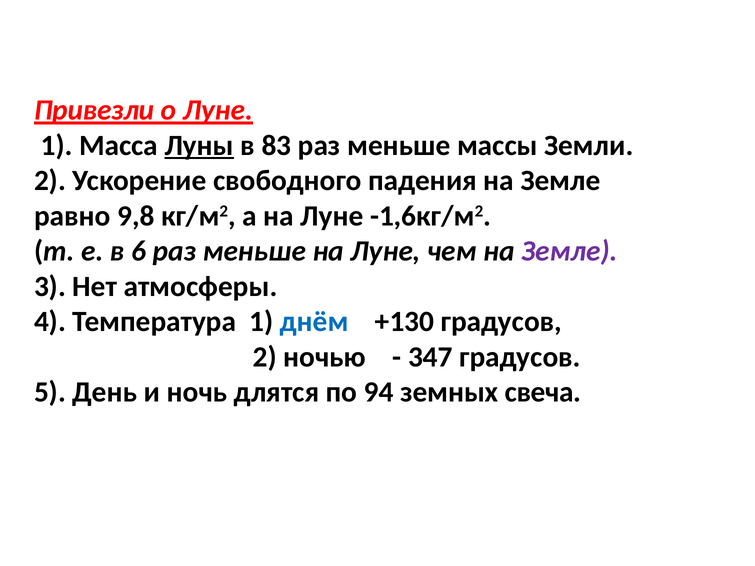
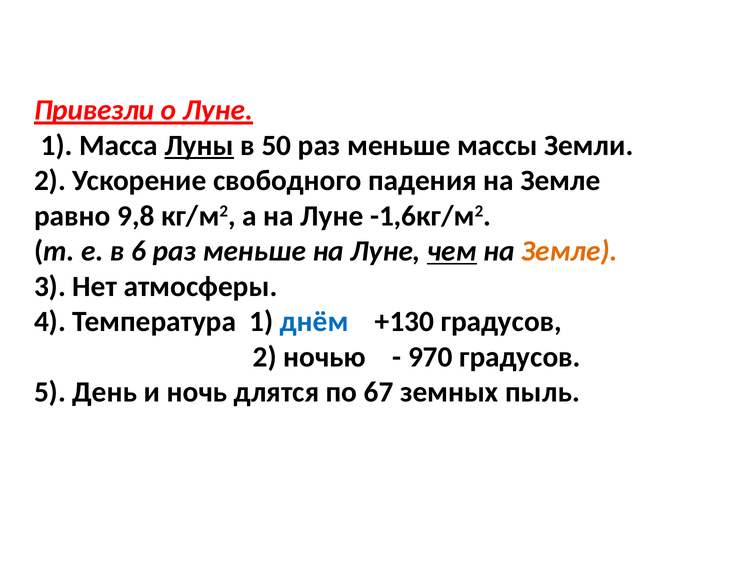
83: 83 -> 50
чем underline: none -> present
Земле at (569, 251) colour: purple -> orange
347: 347 -> 970
94: 94 -> 67
свеча: свеча -> пыль
